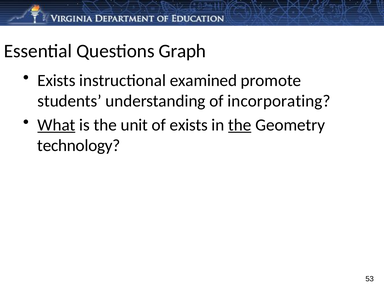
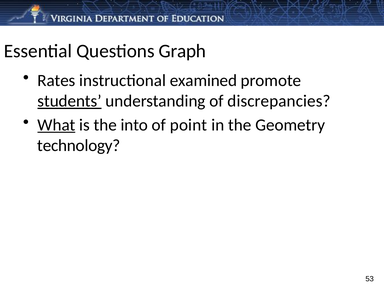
Exists at (56, 81): Exists -> Rates
students underline: none -> present
incorporating: incorporating -> discrepancies
unit: unit -> into
of exists: exists -> point
the at (240, 125) underline: present -> none
